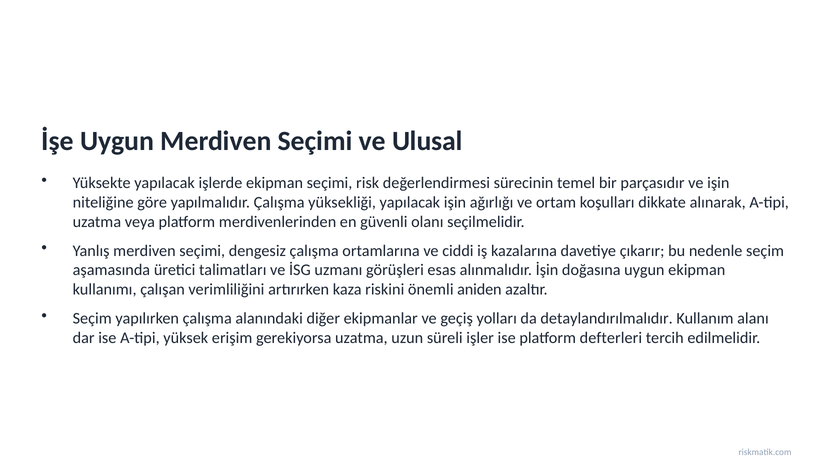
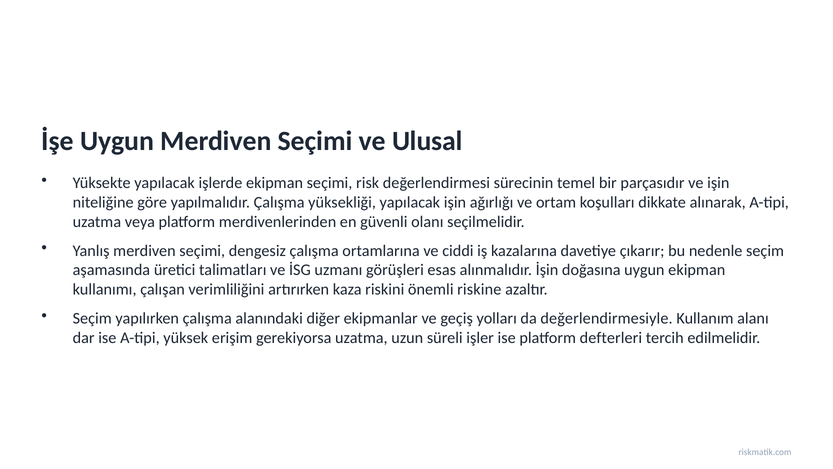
aniden: aniden -> riskine
detaylandırılmalıdır: detaylandırılmalıdır -> değerlendirmesiyle
